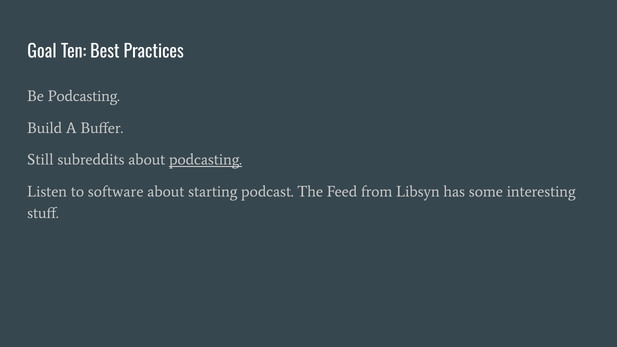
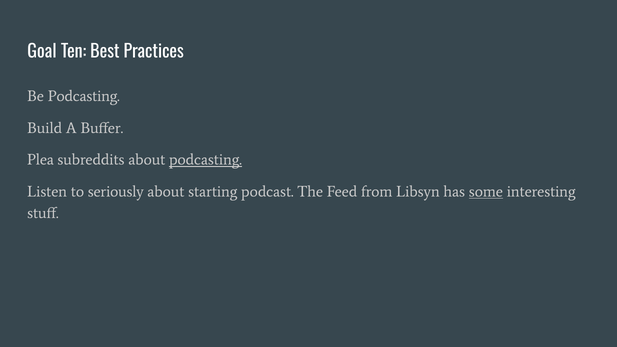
Still: Still -> Plea
software: software -> seriously
some underline: none -> present
